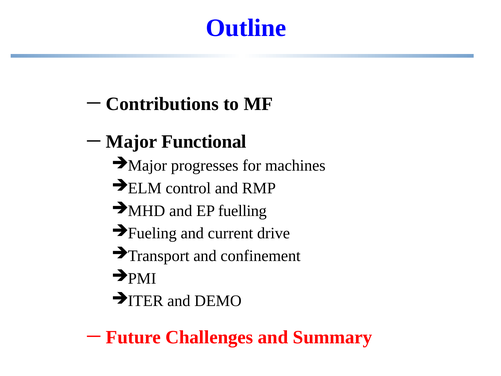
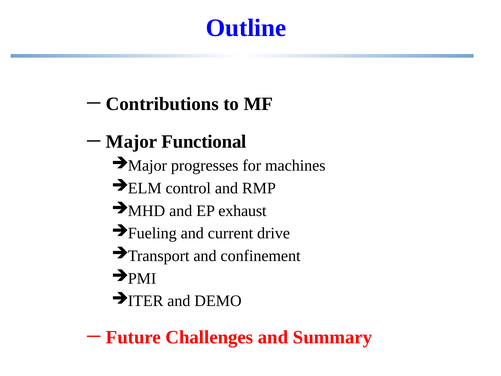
fuelling: fuelling -> exhaust
